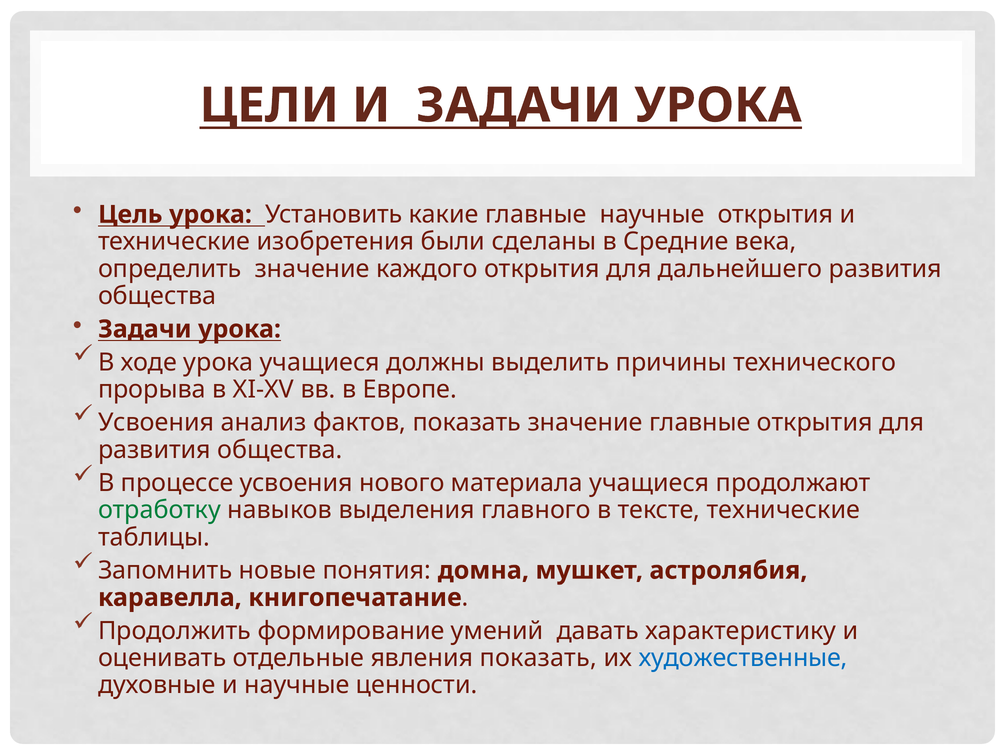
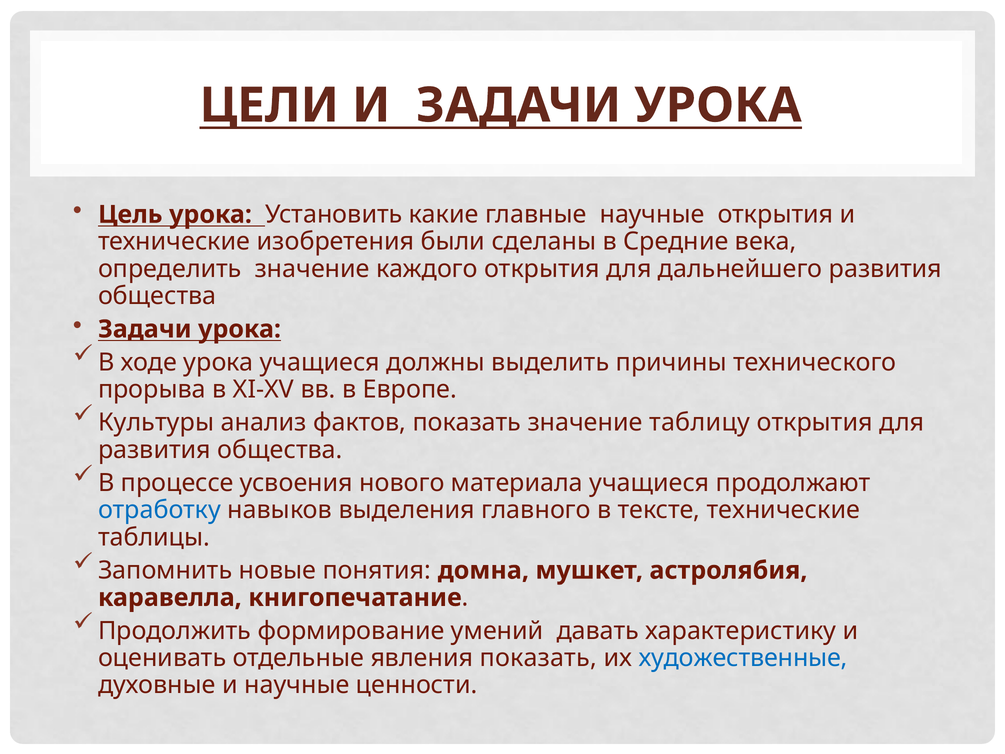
Усвоения at (156, 423): Усвоения -> Культуры
значение главные: главные -> таблицу
отработку colour: green -> blue
